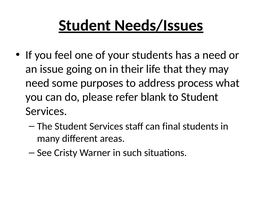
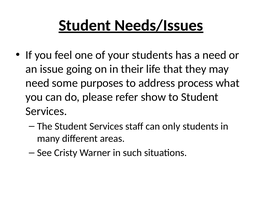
blank: blank -> show
final: final -> only
